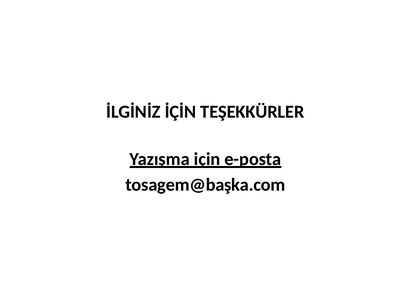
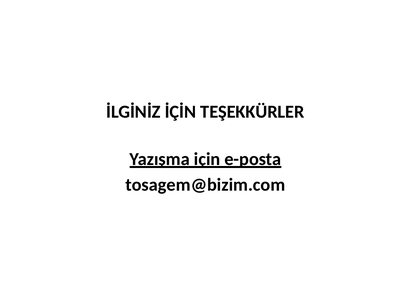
tosagem@başka.com: tosagem@başka.com -> tosagem@bizim.com
